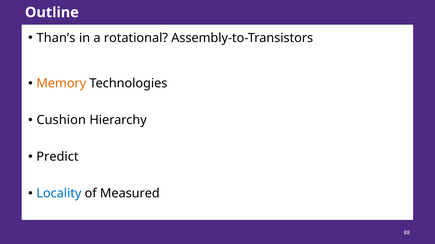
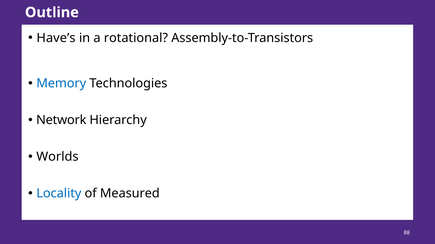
Than’s: Than’s -> Have’s
Memory colour: orange -> blue
Cushion: Cushion -> Network
Predict: Predict -> Worlds
